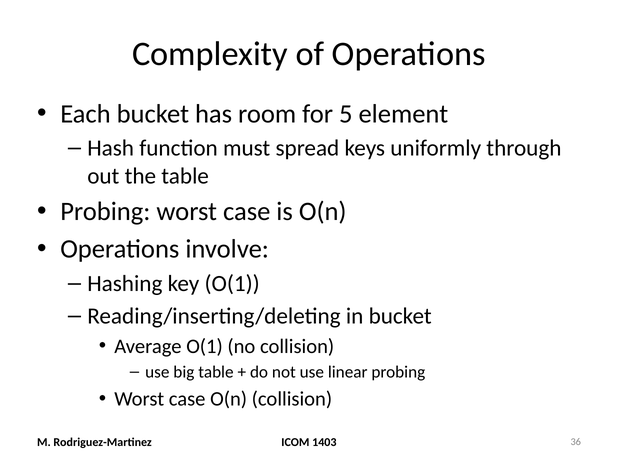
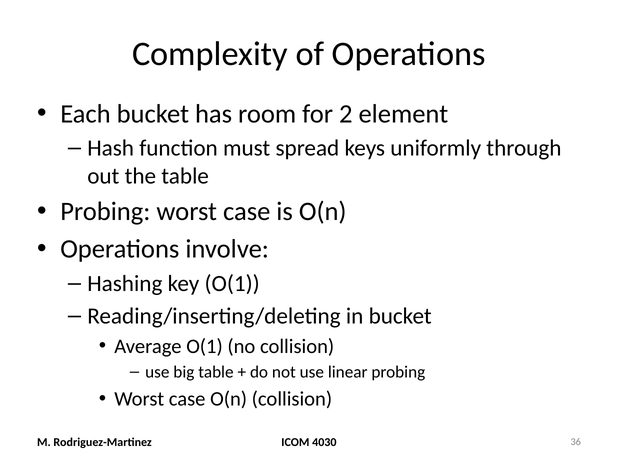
5: 5 -> 2
1403: 1403 -> 4030
